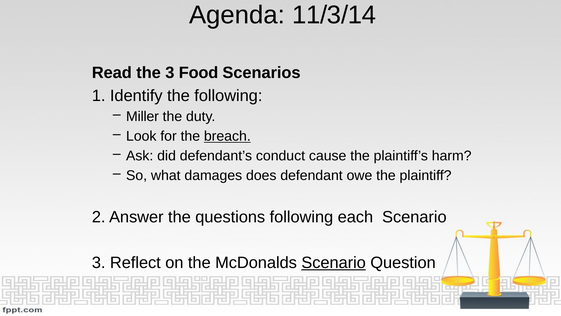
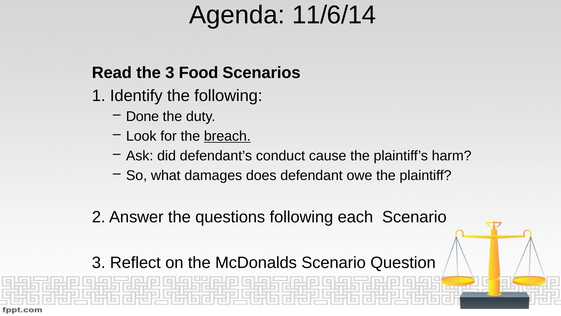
11/3/14: 11/3/14 -> 11/6/14
Miller: Miller -> Done
Scenario at (334, 263) underline: present -> none
